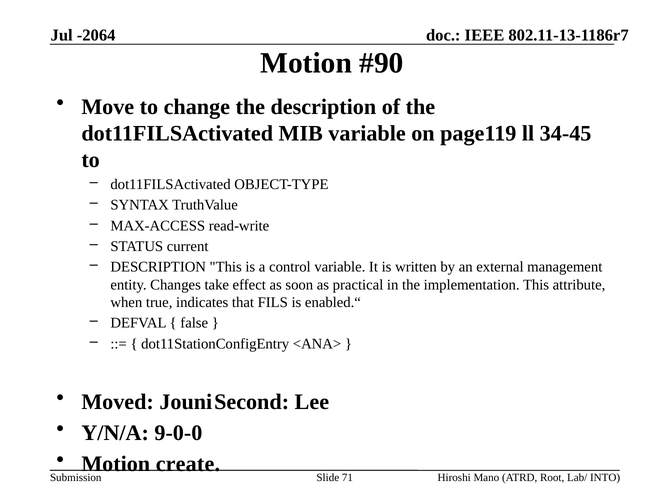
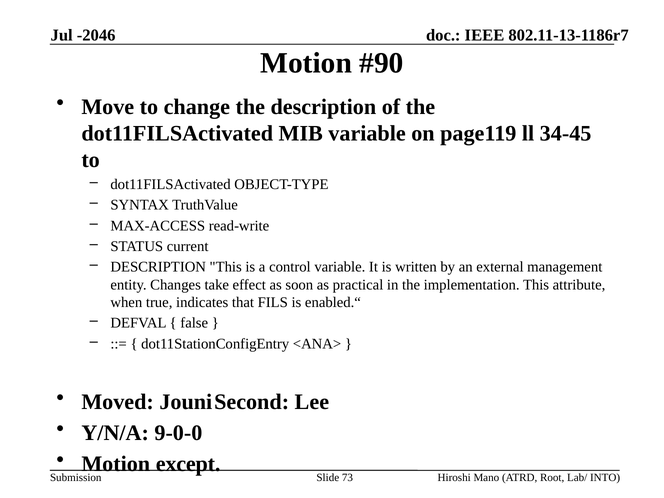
-2064: -2064 -> -2046
create: create -> except
71: 71 -> 73
